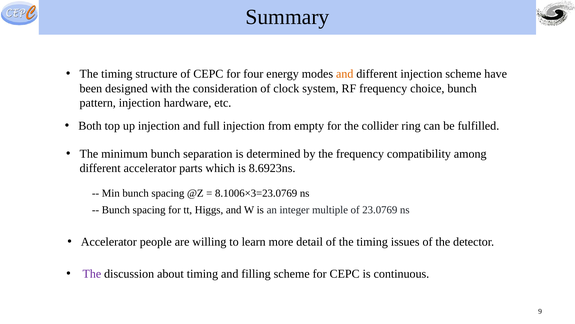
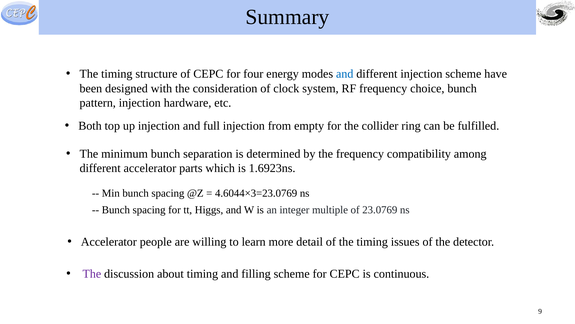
and at (345, 74) colour: orange -> blue
8.6923ns: 8.6923ns -> 1.6923ns
8.1006×3=23.0769: 8.1006×3=23.0769 -> 4.6044×3=23.0769
